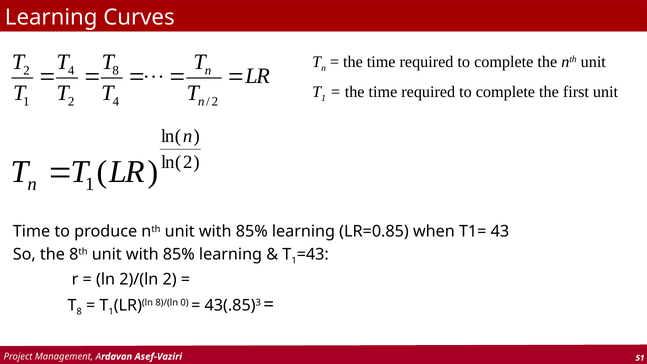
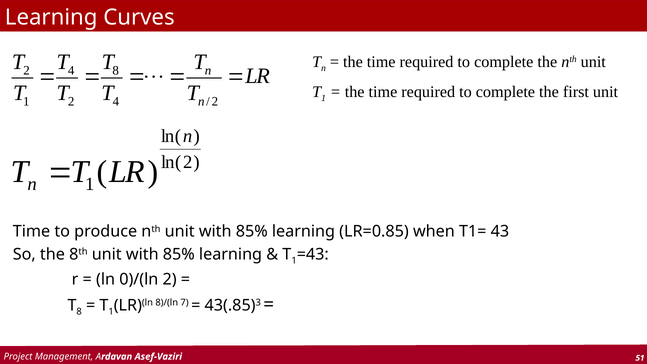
2)/(ln: 2)/(ln -> 0)/(ln
0: 0 -> 7
